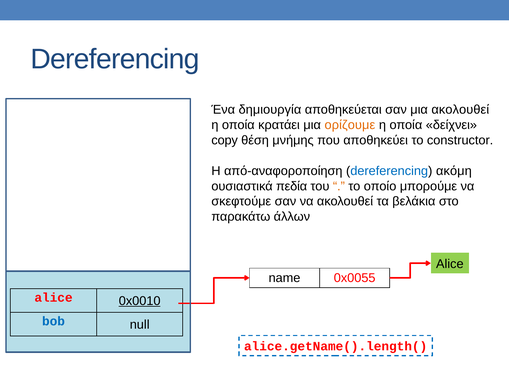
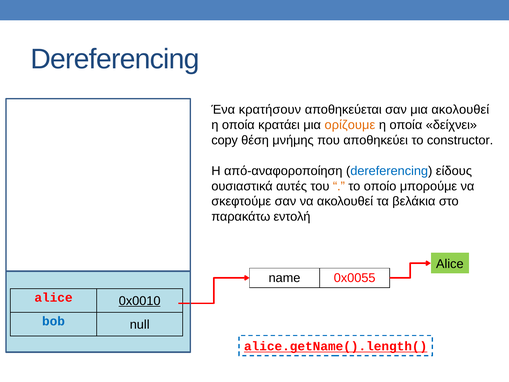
δημιουργία: δημιουργία -> κρατήσουν
ακόμη: ακόμη -> είδους
πεδία: πεδία -> αυτές
άλλων: άλλων -> εντολή
alice.getName().length( underline: none -> present
